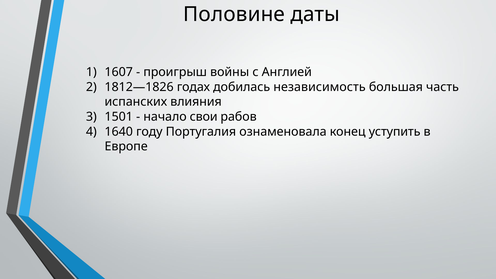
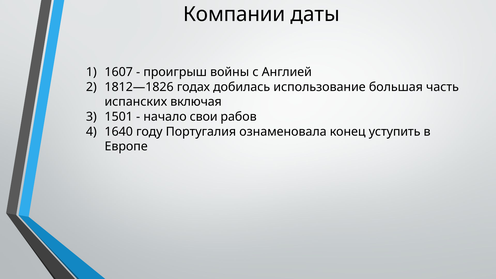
Половине: Половине -> Компании
независимость: независимость -> использование
влияния: влияния -> включая
